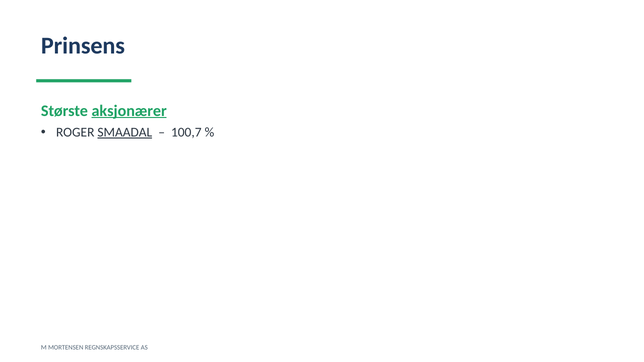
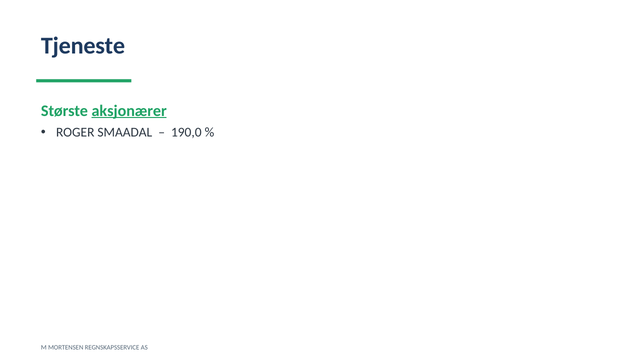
Prinsens: Prinsens -> Tjeneste
SMAADAL underline: present -> none
100,7: 100,7 -> 190,0
